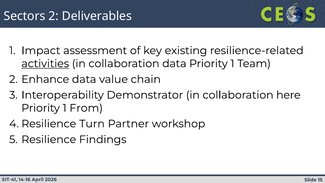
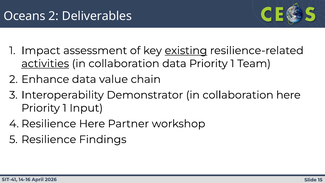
Sectors: Sectors -> Oceans
existing underline: none -> present
From: From -> Input
Turn at (92, 124): Turn -> Here
